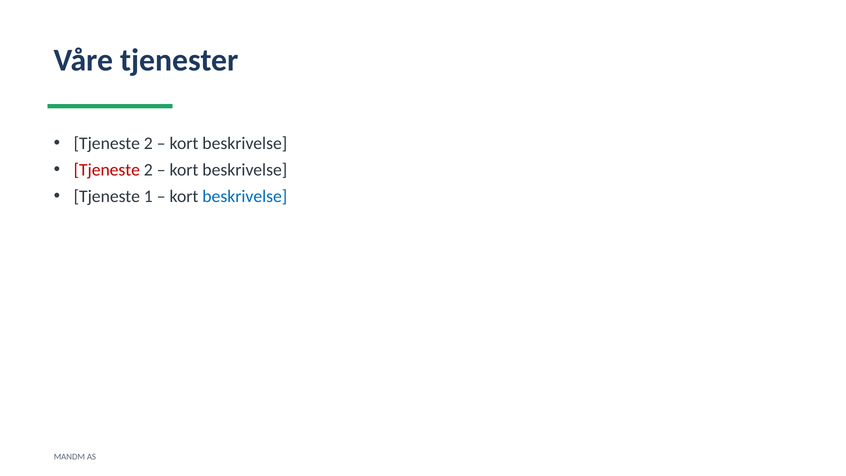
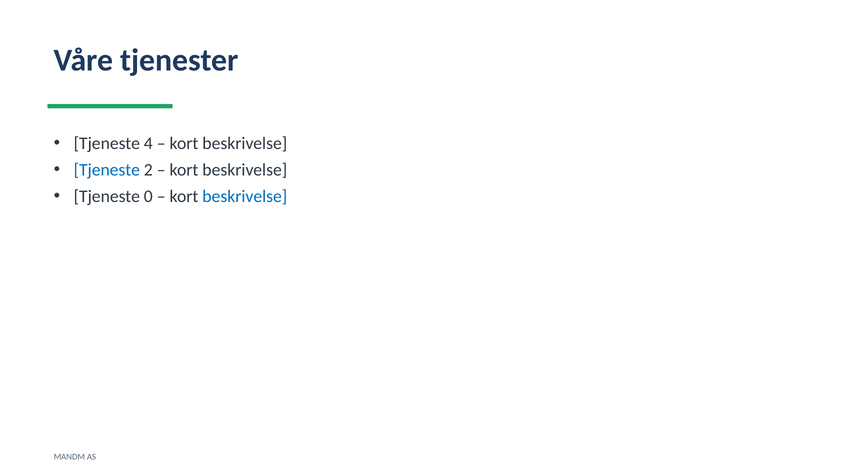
2 at (148, 143): 2 -> 4
Tjeneste at (107, 170) colour: red -> blue
1: 1 -> 0
